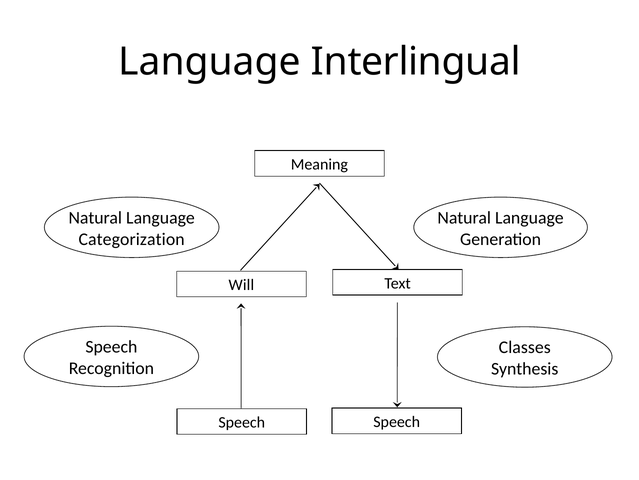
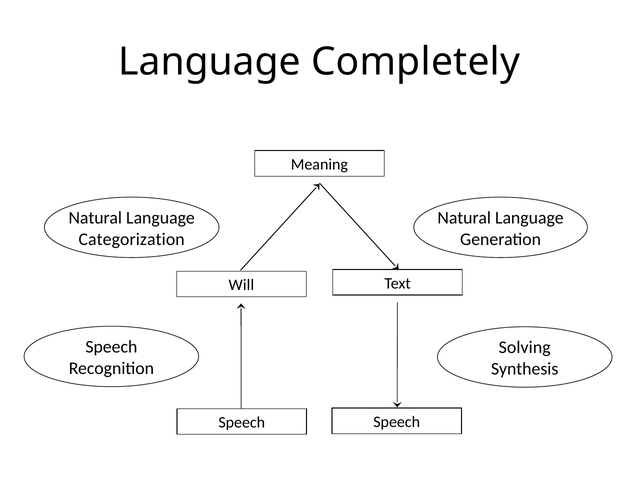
Interlingual: Interlingual -> Completely
Classes: Classes -> Solving
